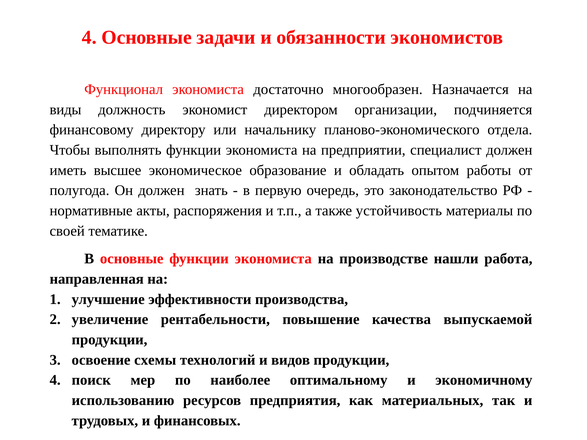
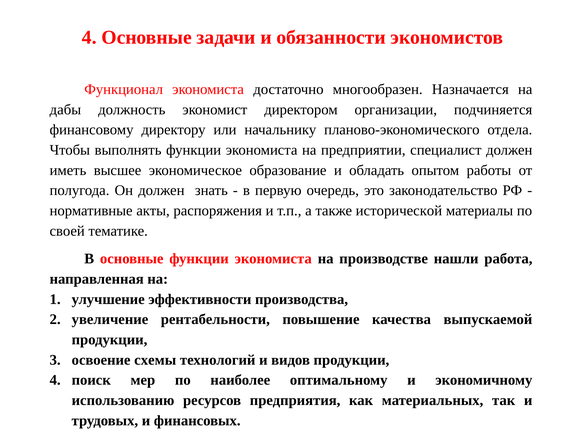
виды: виды -> дабы
устойчивость: устойчивость -> исторической
